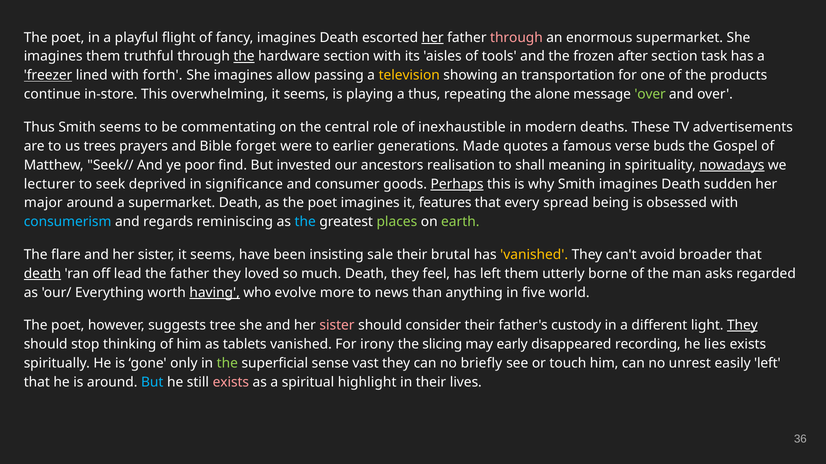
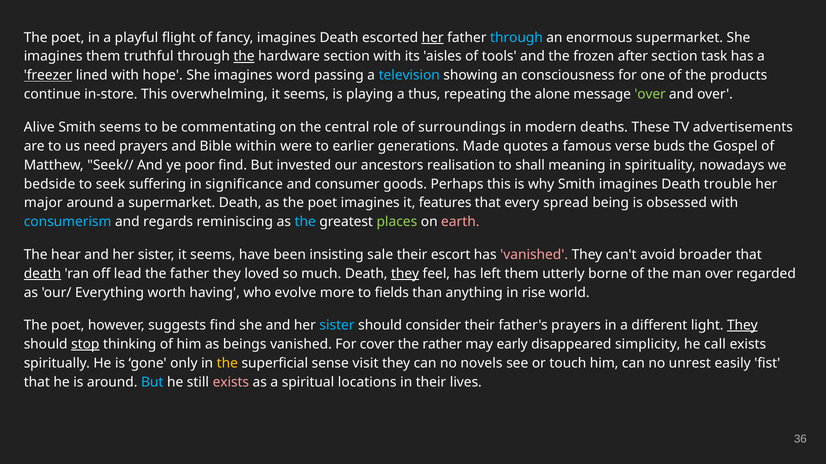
through at (516, 38) colour: pink -> light blue
forth: forth -> hope
allow: allow -> word
television colour: yellow -> light blue
transportation: transportation -> consciousness
Thus at (39, 127): Thus -> Alive
inexhaustible: inexhaustible -> surroundings
trees: trees -> need
forget: forget -> within
nowadays underline: present -> none
lecturer: lecturer -> bedside
deprived: deprived -> suffering
Perhaps underline: present -> none
sudden: sudden -> trouble
earth colour: light green -> pink
flare: flare -> hear
brutal: brutal -> escort
vanished at (534, 255) colour: yellow -> pink
they at (405, 274) underline: none -> present
man asks: asks -> over
having underline: present -> none
news: news -> fields
five: five -> rise
suggests tree: tree -> find
sister at (337, 326) colour: pink -> light blue
father's custody: custody -> prayers
stop underline: none -> present
tablets: tablets -> beings
irony: irony -> cover
slicing: slicing -> rather
recording: recording -> simplicity
lies: lies -> call
the at (227, 364) colour: light green -> yellow
vast: vast -> visit
briefly: briefly -> novels
easily left: left -> fist
highlight: highlight -> locations
